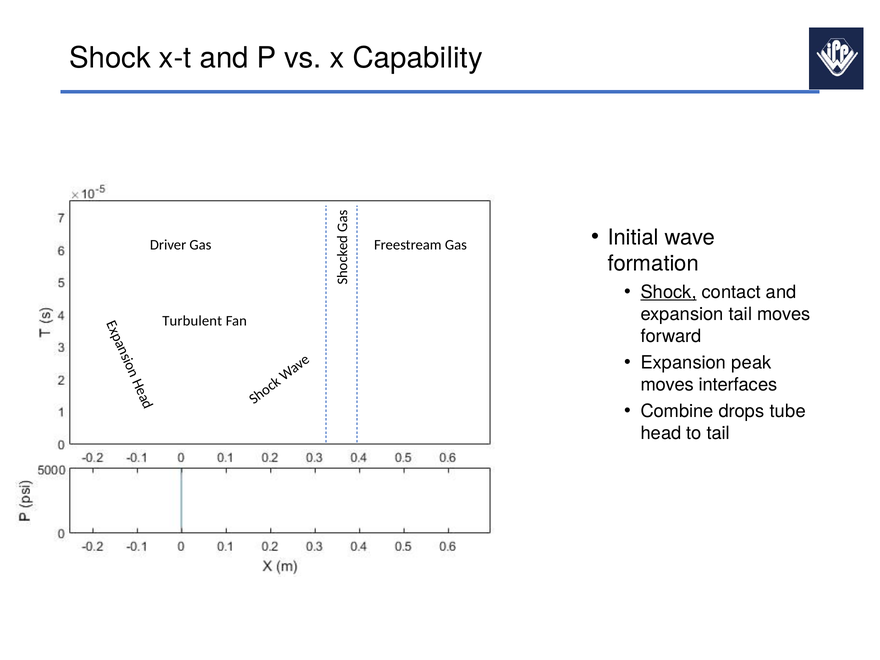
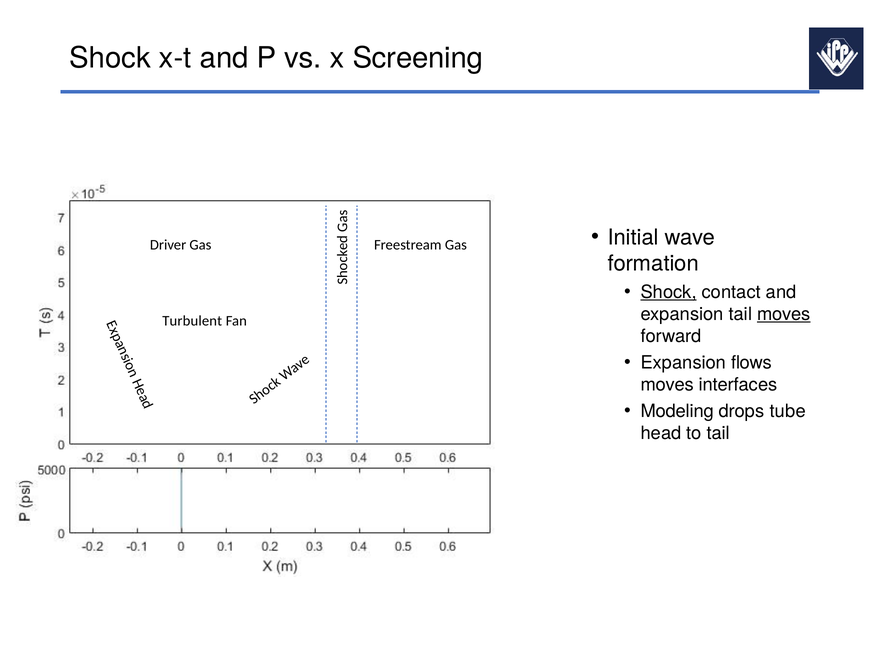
Capability: Capability -> Screening
moves at (784, 314) underline: none -> present
peak: peak -> flows
Combine: Combine -> Modeling
